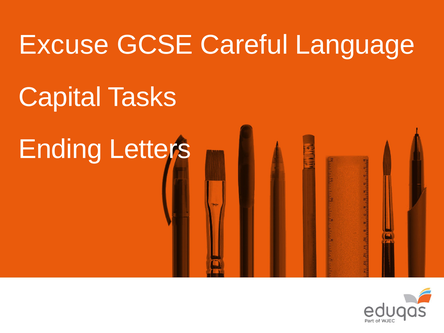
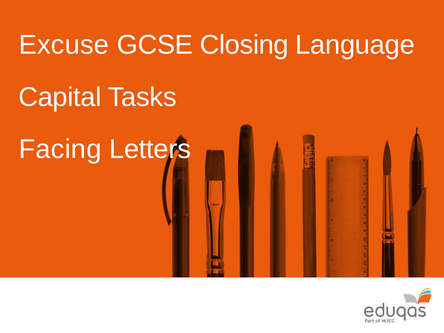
Careful: Careful -> Closing
Ending: Ending -> Facing
